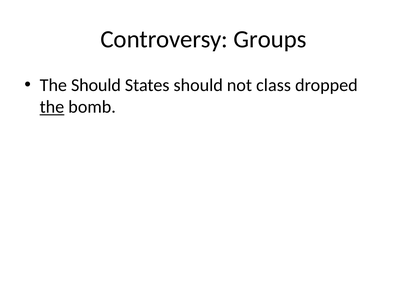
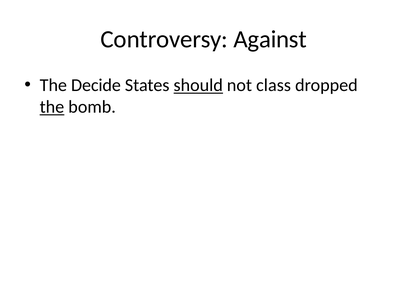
Groups: Groups -> Against
The Should: Should -> Decide
should at (198, 85) underline: none -> present
